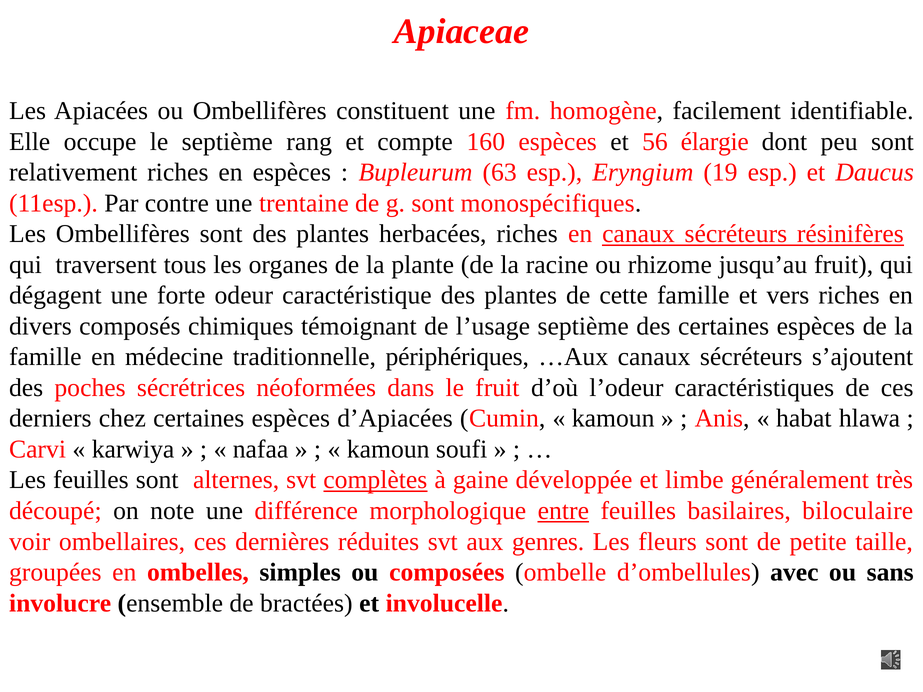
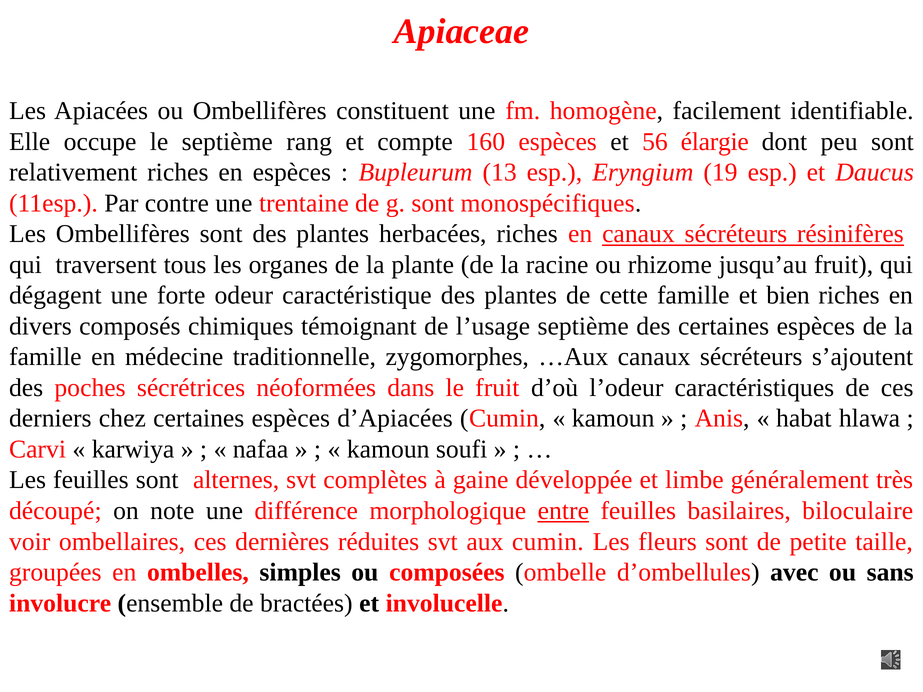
63: 63 -> 13
vers: vers -> bien
périphériques: périphériques -> zygomorphes
complètes underline: present -> none
aux genres: genres -> cumin
